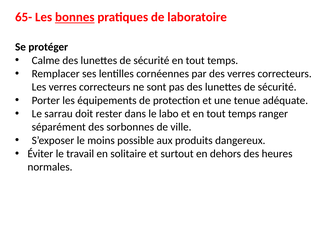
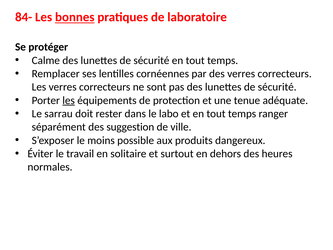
65-: 65- -> 84-
les at (69, 100) underline: none -> present
sorbonnes: sorbonnes -> suggestion
